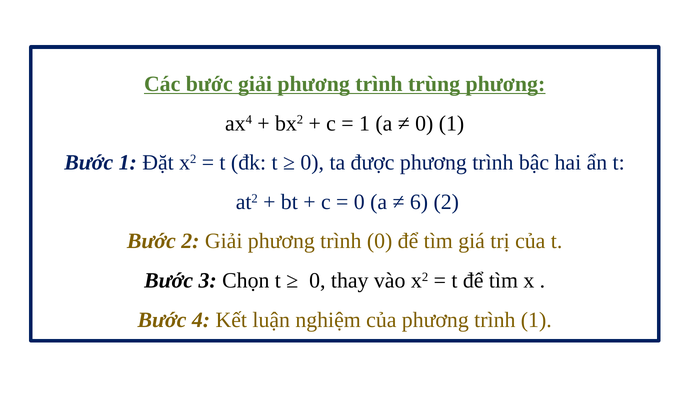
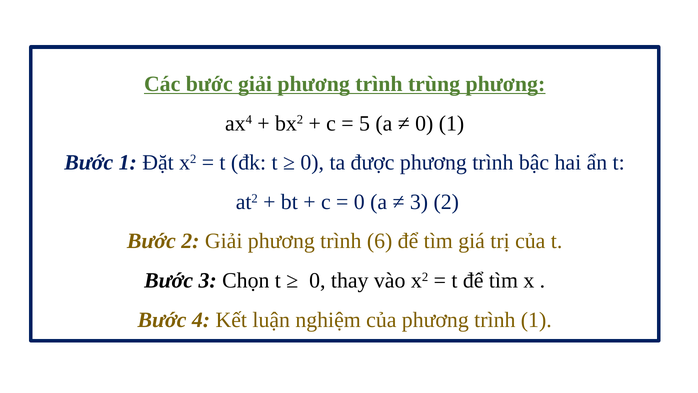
1 at (365, 123): 1 -> 5
6 at (419, 202): 6 -> 3
trình 0: 0 -> 6
